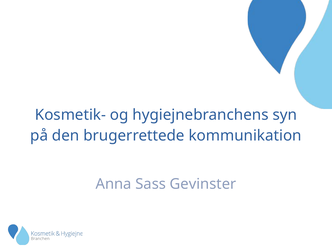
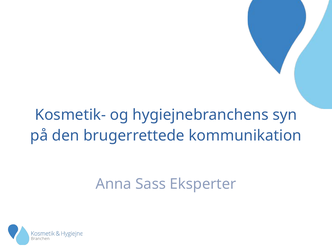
Gevinster: Gevinster -> Eksperter
